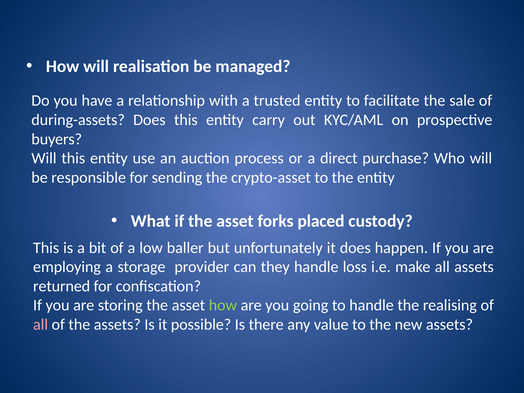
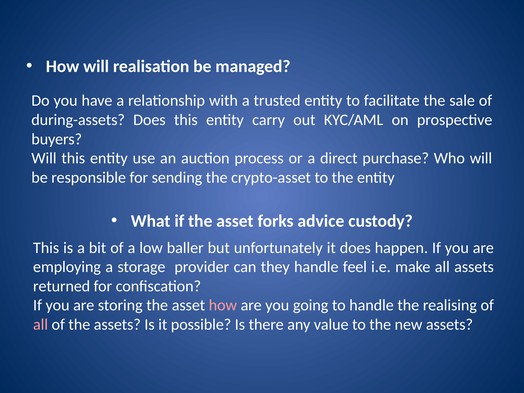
placed: placed -> advice
loss: loss -> feel
how at (223, 305) colour: light green -> pink
